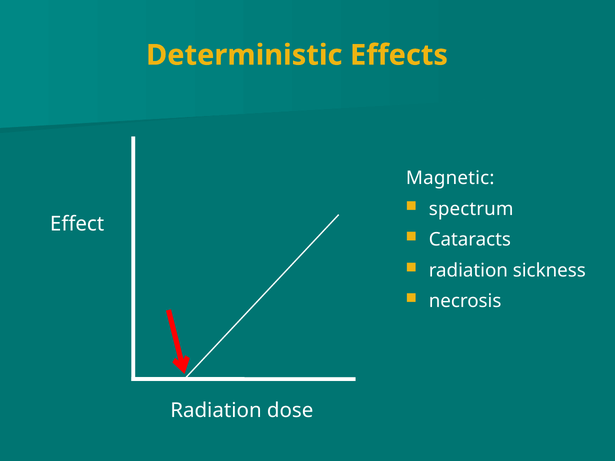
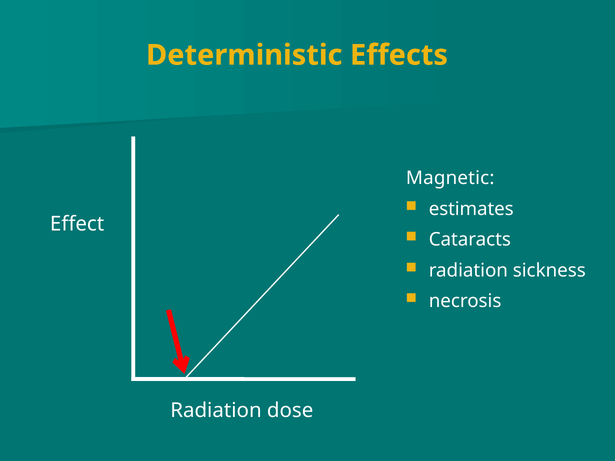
spectrum: spectrum -> estimates
